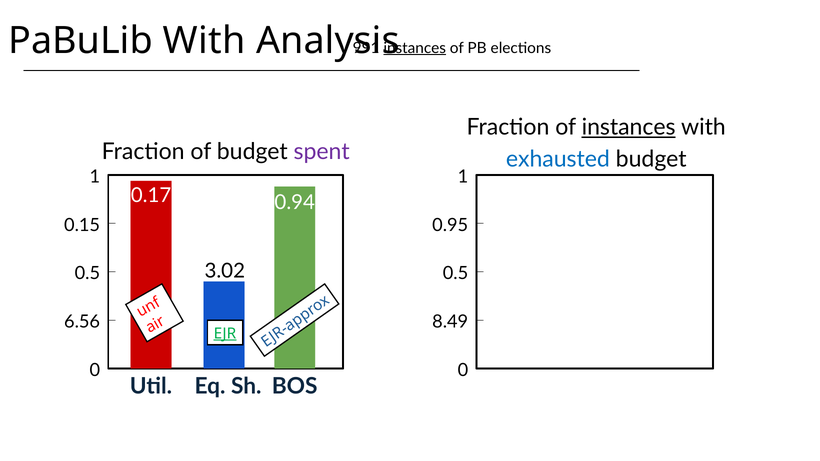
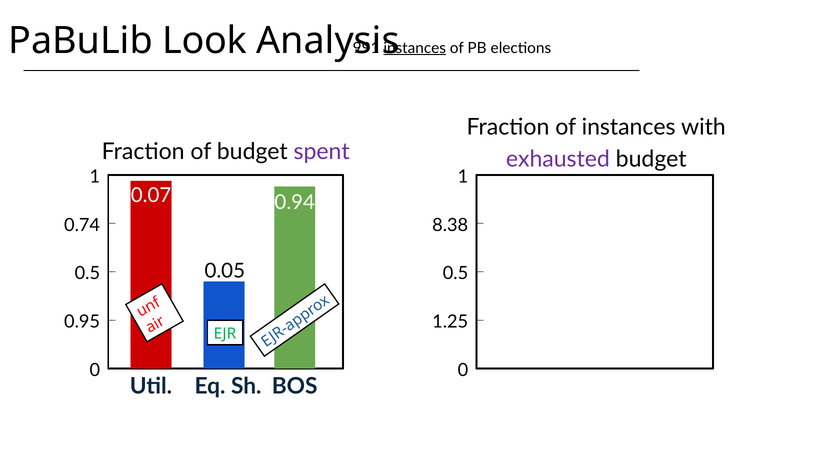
PaBuLib With: With -> Look
instances at (629, 127) underline: present -> none
exhausted colour: blue -> purple
0.17: 0.17 -> 0.07
0.15: 0.15 -> 0.74
0.95: 0.95 -> 8.38
3.02: 3.02 -> 0.05
6.56: 6.56 -> 0.95
8.49: 8.49 -> 1.25
EJR underline: present -> none
